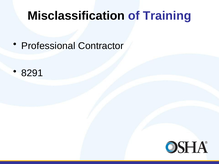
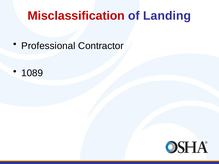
Misclassification colour: black -> red
Training: Training -> Landing
8291: 8291 -> 1089
